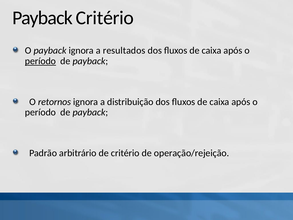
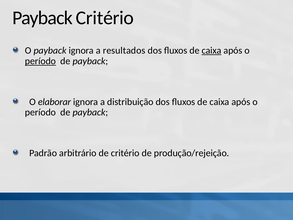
caixa at (212, 50) underline: none -> present
retornos: retornos -> elaborar
operação/rejeição: operação/rejeição -> produção/rejeição
